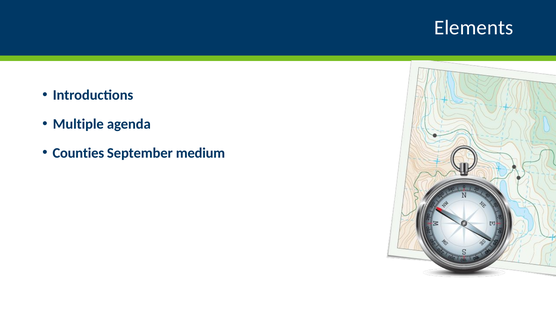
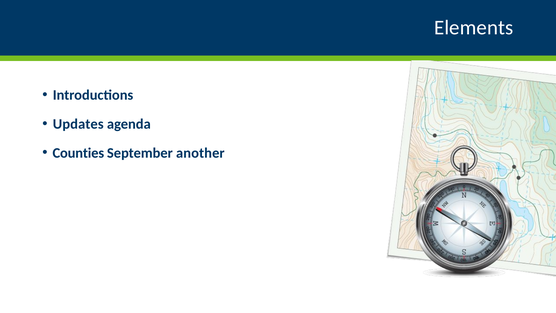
Multiple: Multiple -> Updates
medium: medium -> another
